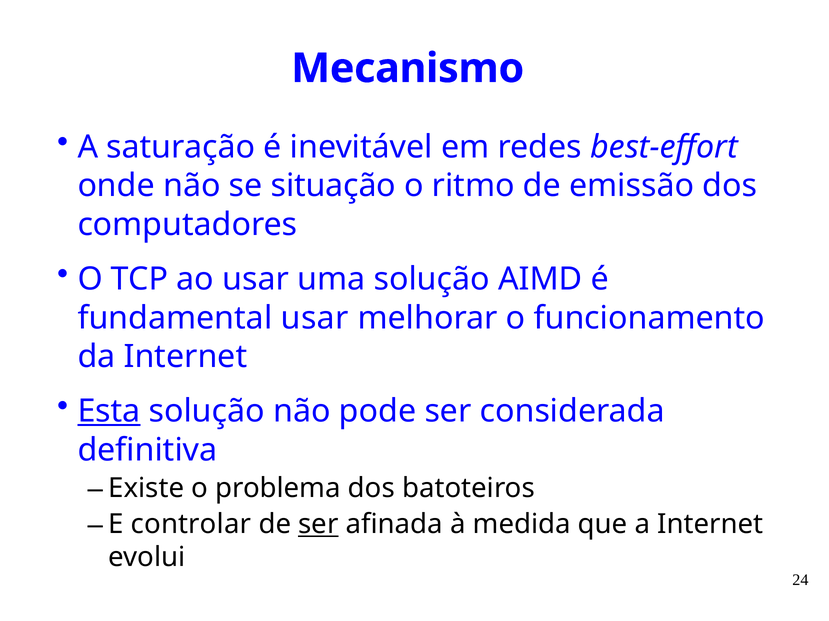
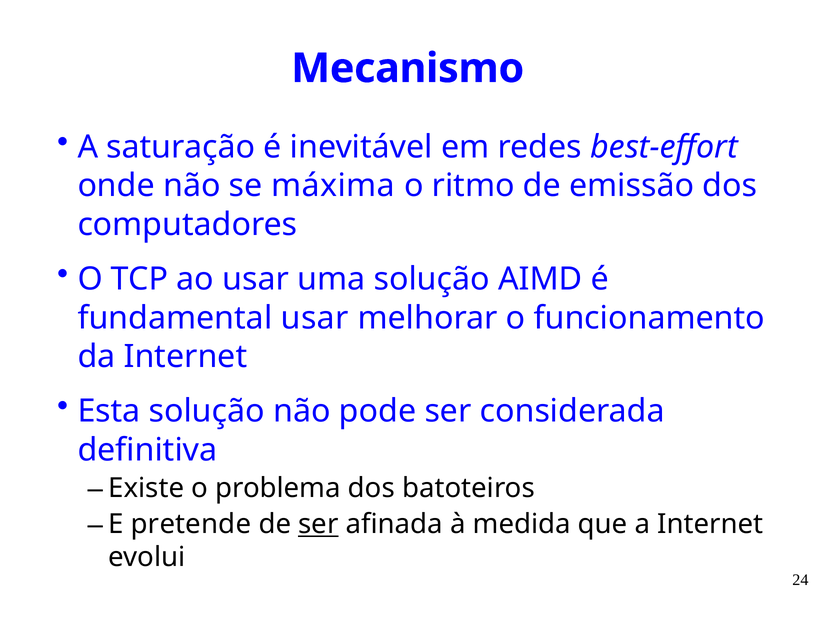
situação: situação -> máxima
Esta underline: present -> none
controlar: controlar -> pretende
